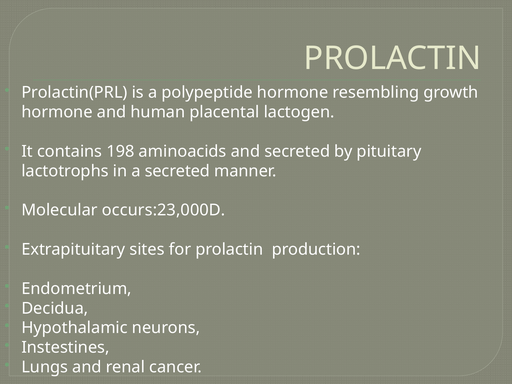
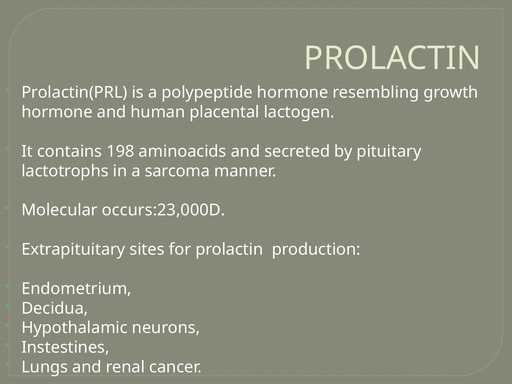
a secreted: secreted -> sarcoma
